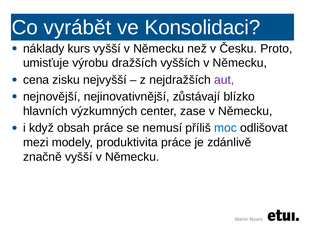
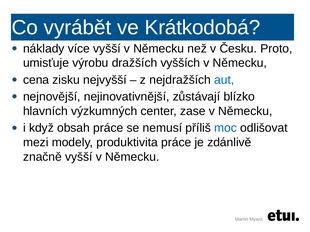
Konsolidaci: Konsolidaci -> Krátkodobá
kurs: kurs -> více
aut colour: purple -> blue
